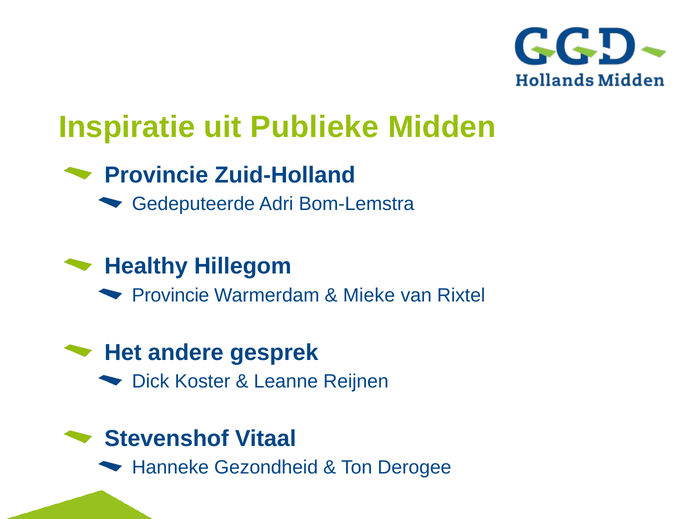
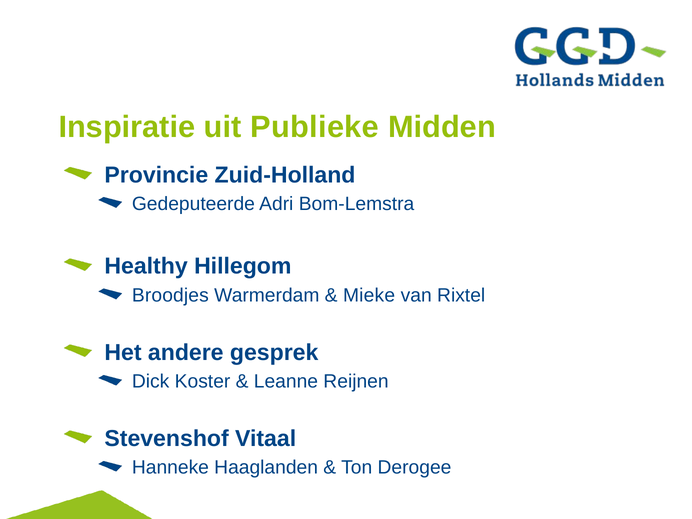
Provincie at (171, 295): Provincie -> Broodjes
Gezondheid: Gezondheid -> Haaglanden
